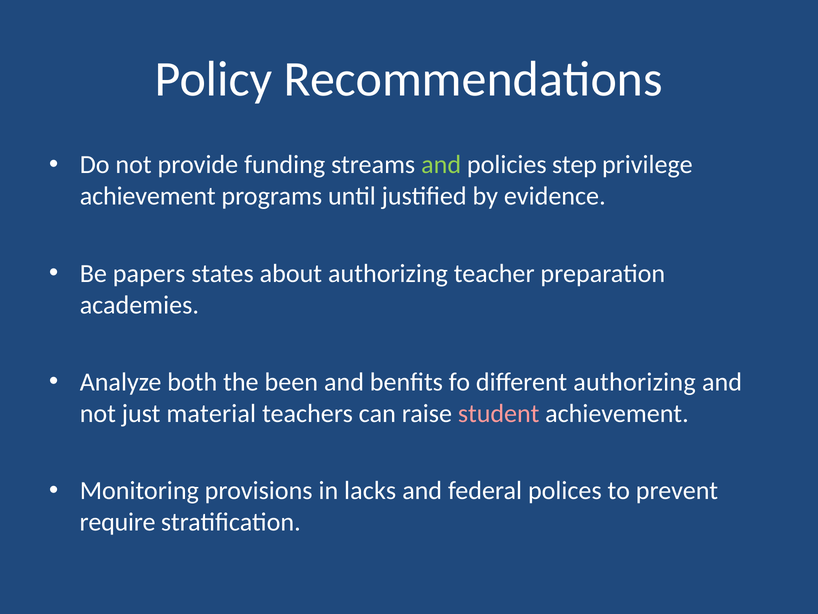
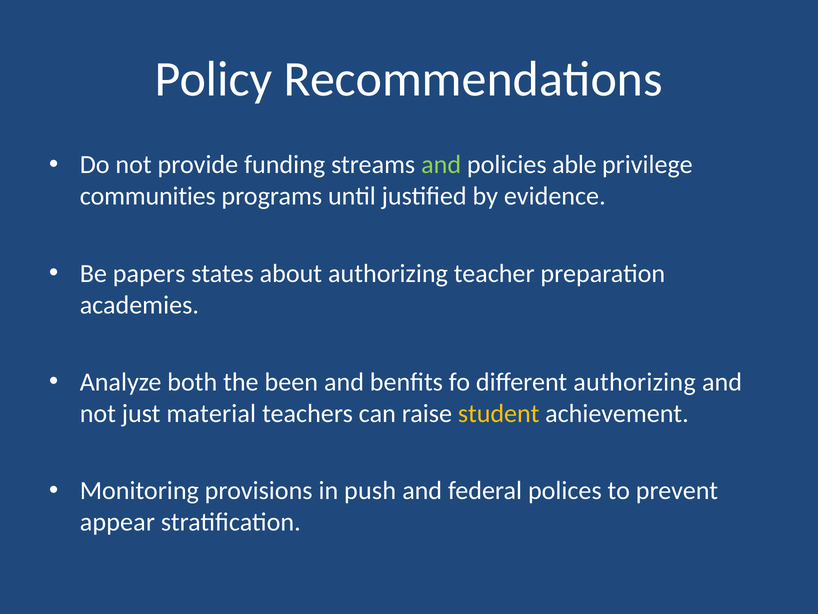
step: step -> able
achievement at (148, 196): achievement -> communities
student colour: pink -> yellow
lacks: lacks -> push
require: require -> appear
